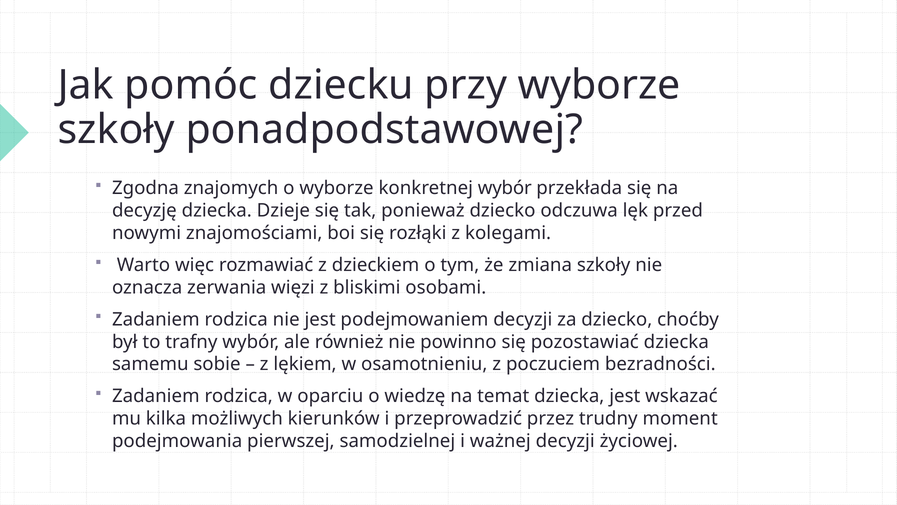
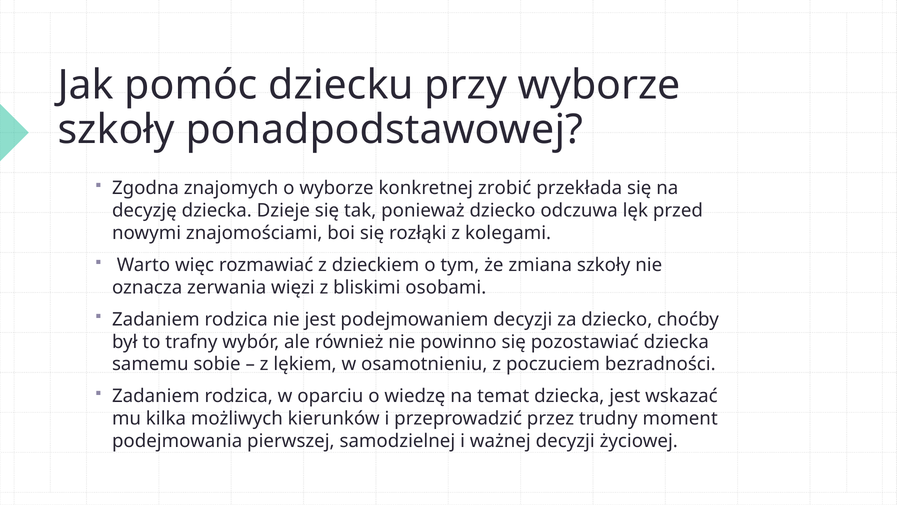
konkretnej wybór: wybór -> zrobić
